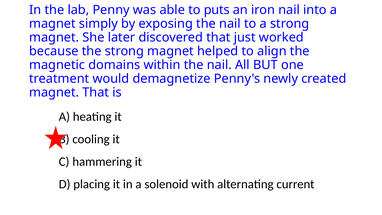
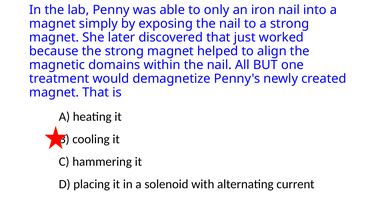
puts: puts -> only
